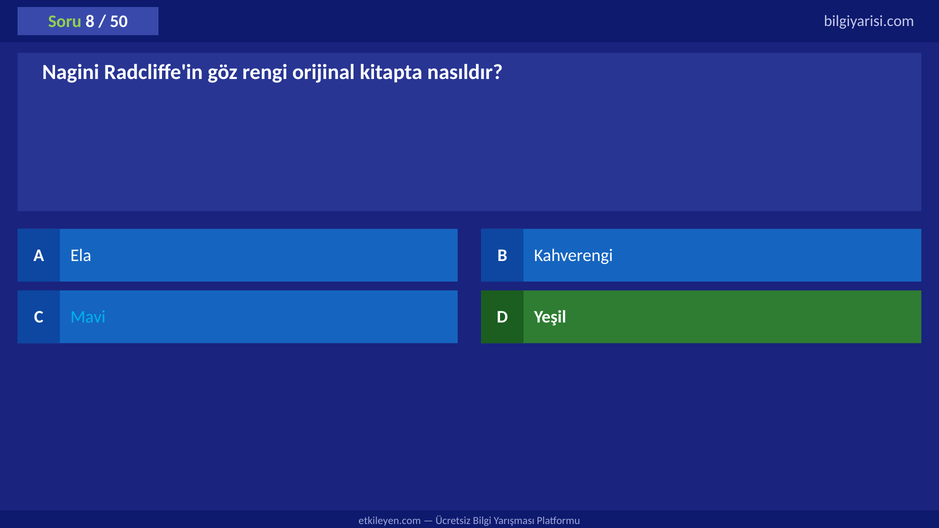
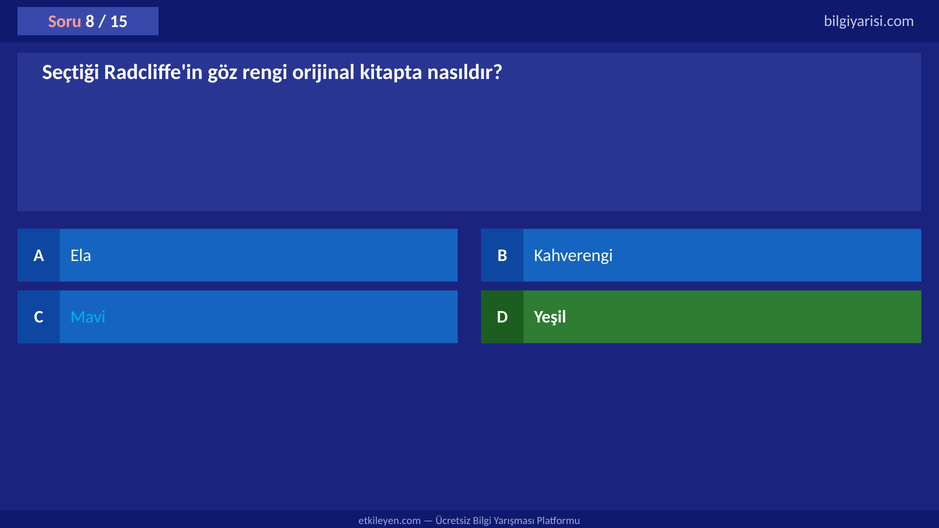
Soru colour: light green -> pink
50: 50 -> 15
Nagini: Nagini -> Seçtiği
